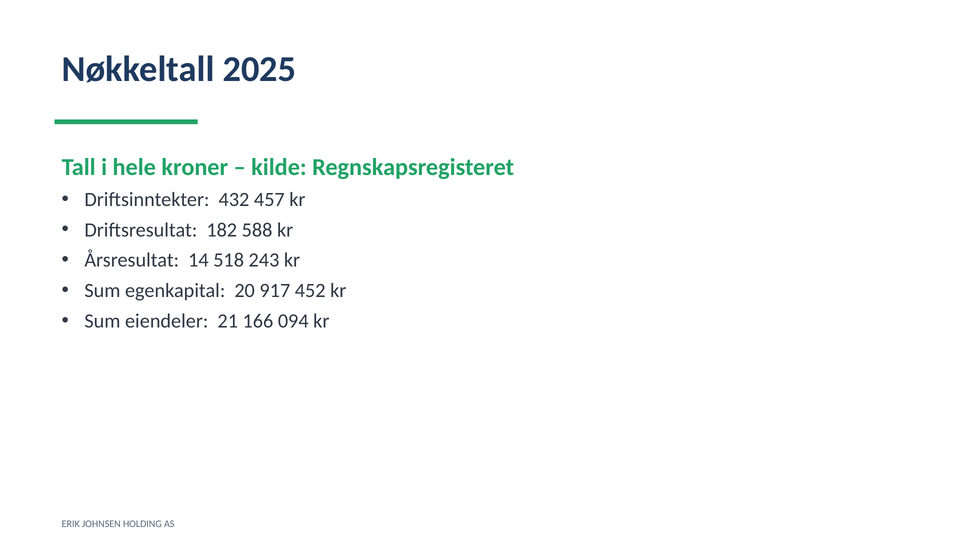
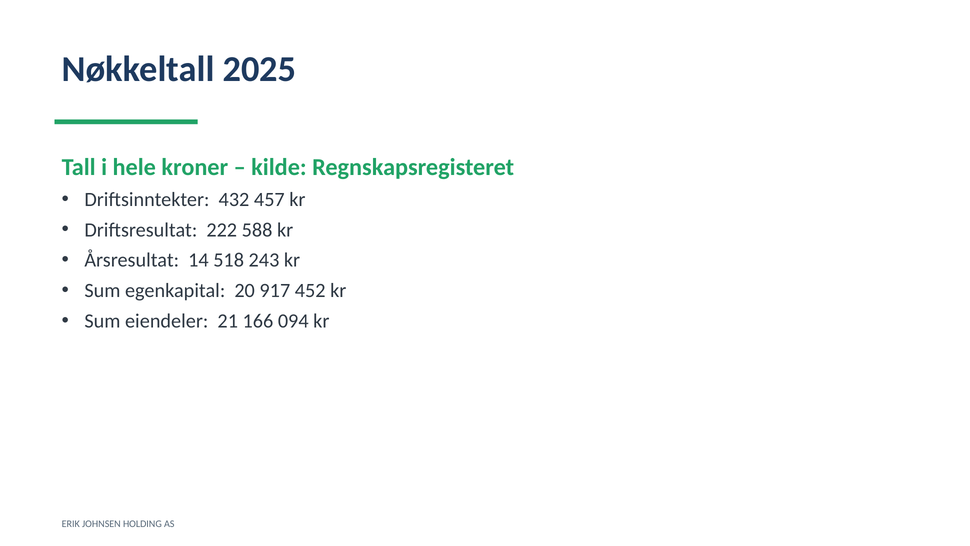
182: 182 -> 222
